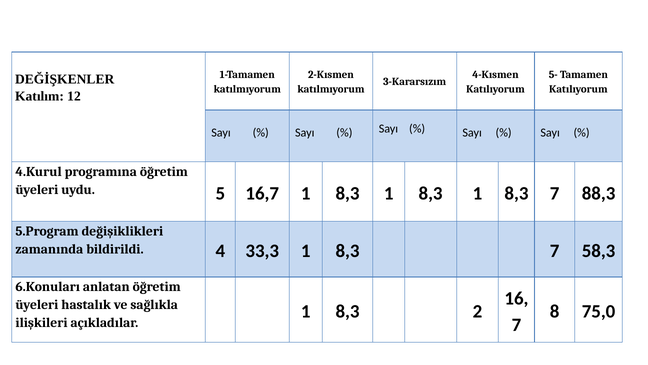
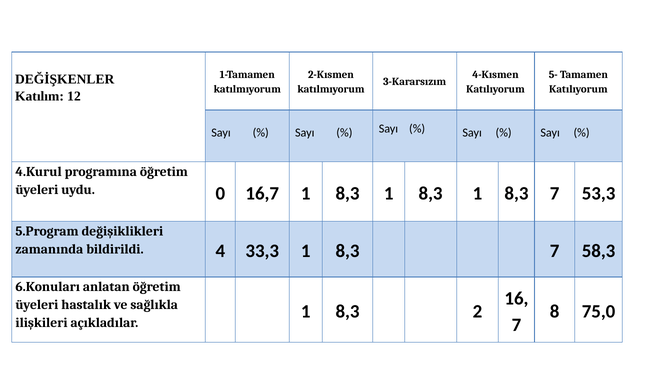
5: 5 -> 0
88,3: 88,3 -> 53,3
